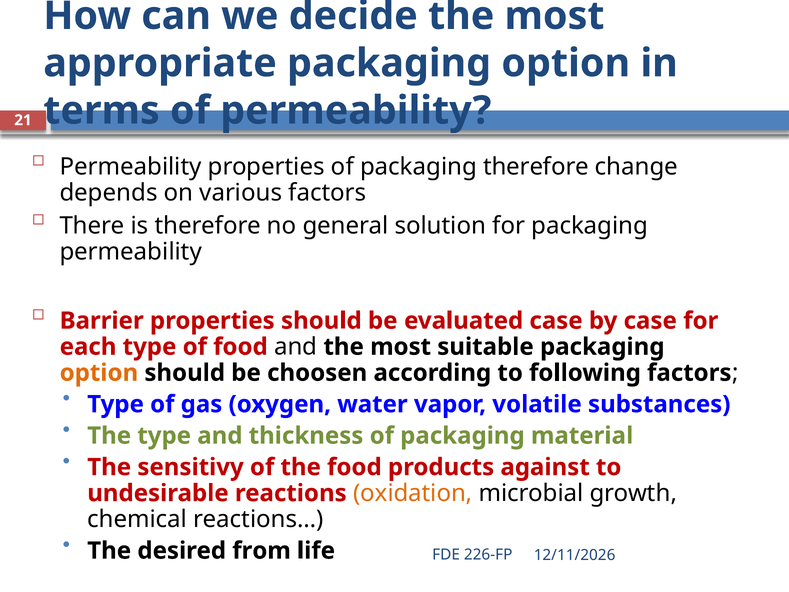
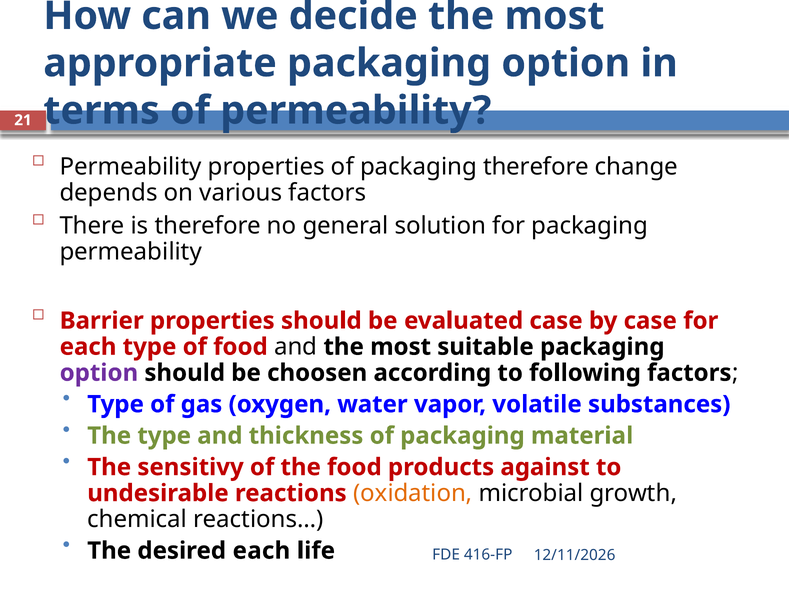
option at (99, 373) colour: orange -> purple
desired from: from -> each
226-FP: 226-FP -> 416-FP
